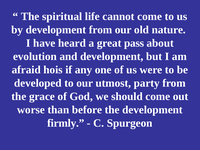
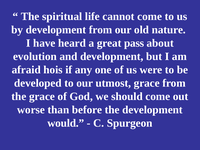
utmost party: party -> grace
firmly: firmly -> would
